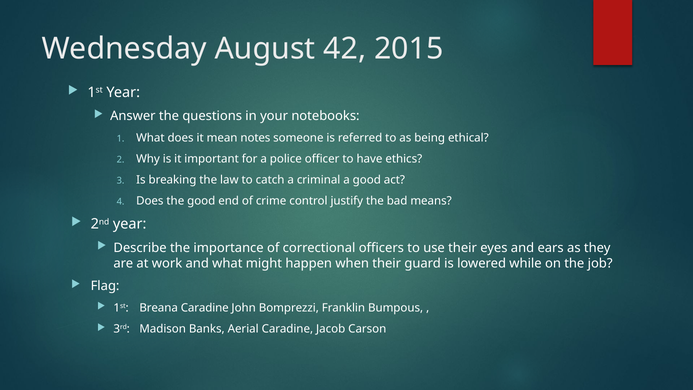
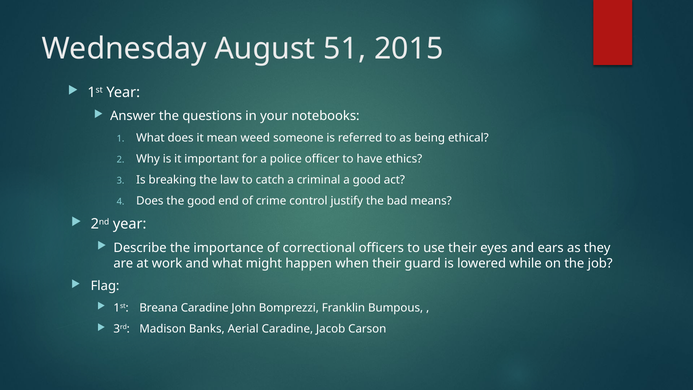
42: 42 -> 51
notes: notes -> weed
